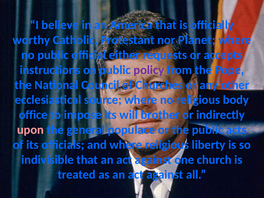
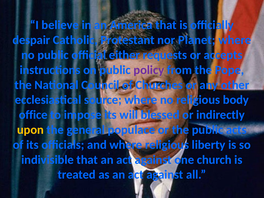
worthy: worthy -> despair
brother: brother -> blessed
upon colour: pink -> yellow
